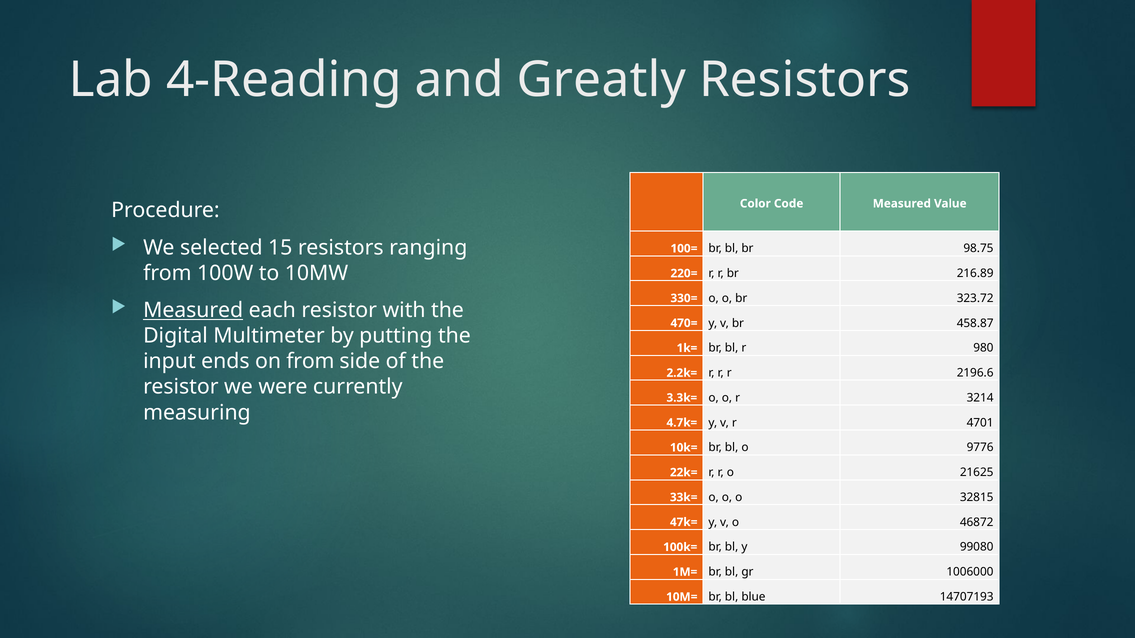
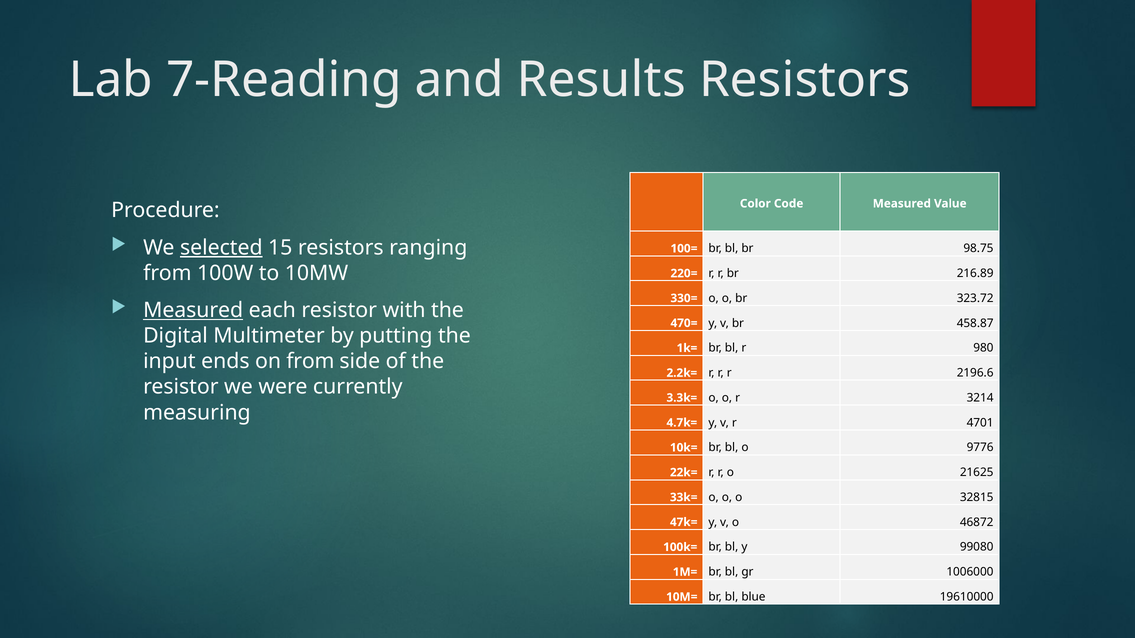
4-Reading: 4-Reading -> 7-Reading
Greatly: Greatly -> Results
selected underline: none -> present
14707193: 14707193 -> 19610000
